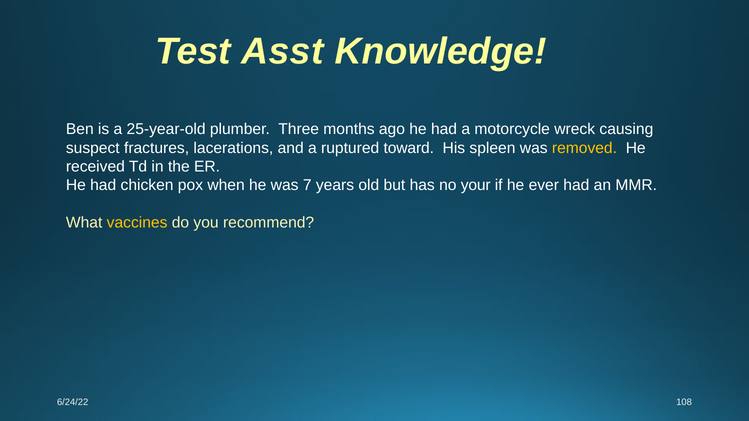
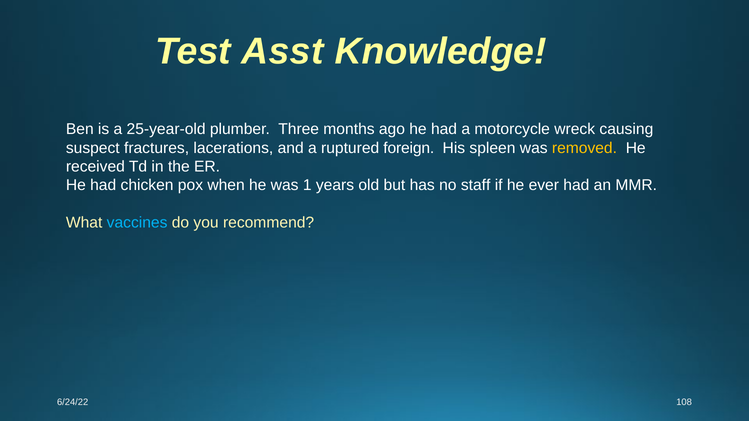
toward: toward -> foreign
7: 7 -> 1
your: your -> staff
vaccines colour: yellow -> light blue
